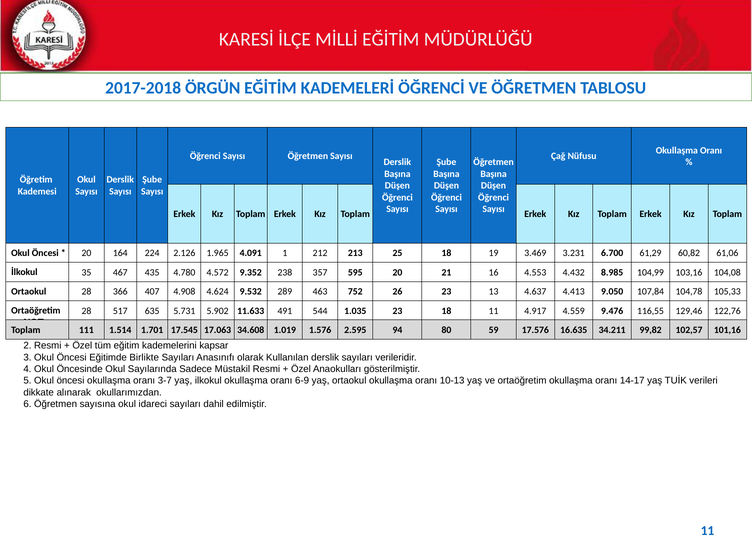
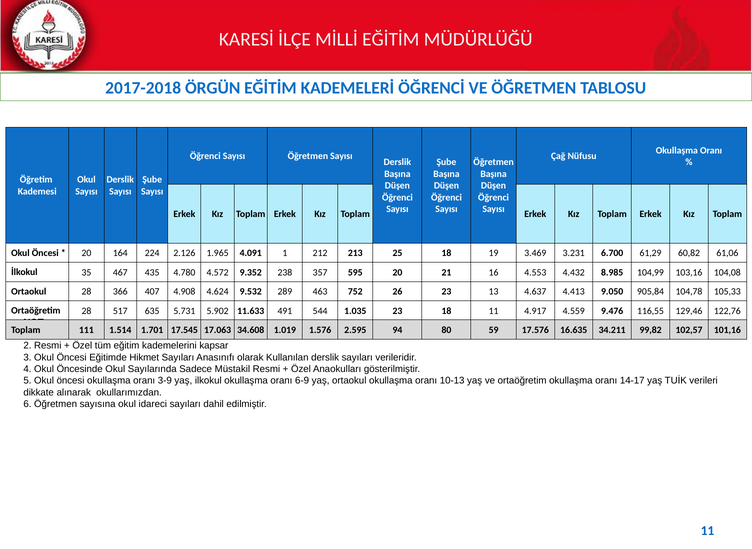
107,84: 107,84 -> 905,84
Birlikte: Birlikte -> Hikmet
3-7: 3-7 -> 3-9
